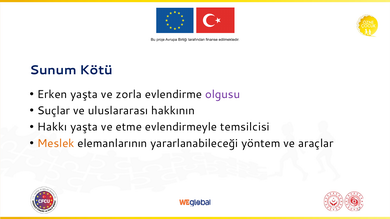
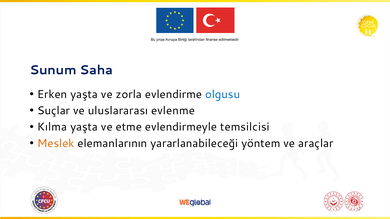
Kötü: Kötü -> Saha
olgusu colour: purple -> blue
hakkının: hakkının -> evlenme
Hakkı: Hakkı -> Kılma
